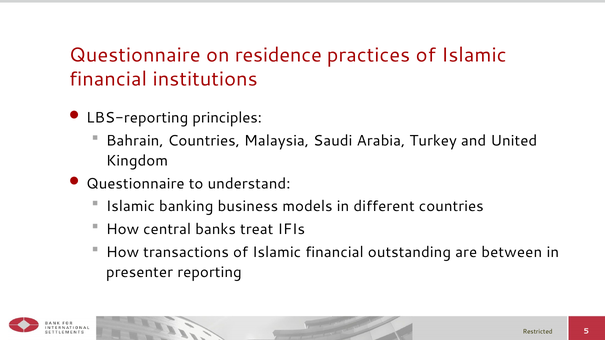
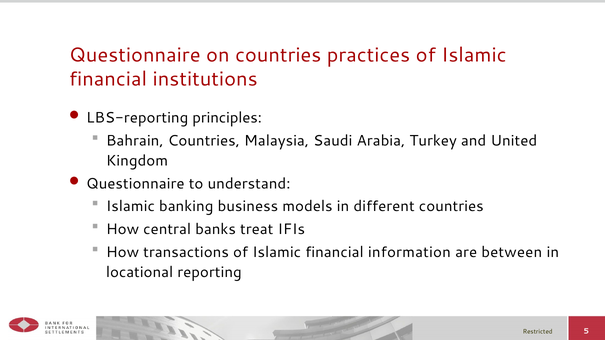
on residence: residence -> countries
outstanding: outstanding -> information
presenter: presenter -> locational
